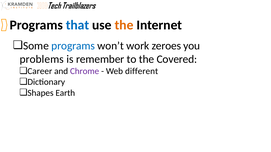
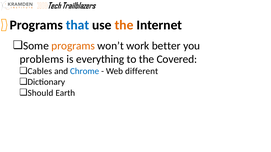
programs at (73, 46) colour: blue -> orange
zeroes: zeroes -> better
remember: remember -> everything
Career: Career -> Cables
Chrome colour: purple -> blue
Shapes: Shapes -> Should
